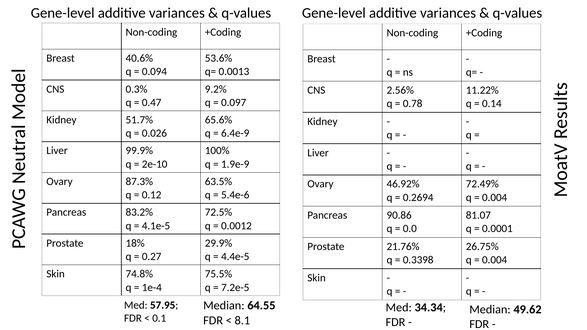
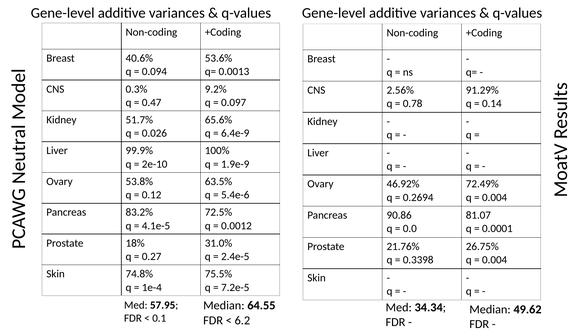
11.22%: 11.22% -> 91.29%
87.3%: 87.3% -> 53.8%
29.9%: 29.9% -> 31.0%
4.4e-5: 4.4e-5 -> 2.4e-5
8.1: 8.1 -> 6.2
